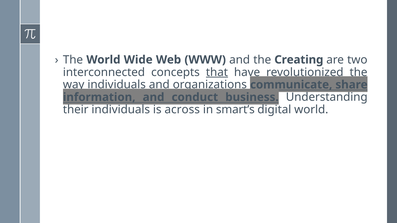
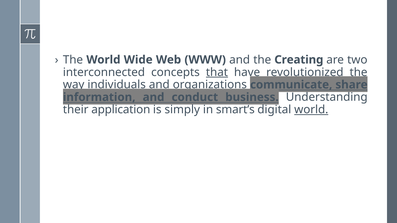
their individuals: individuals -> application
across: across -> simply
world at (311, 110) underline: none -> present
